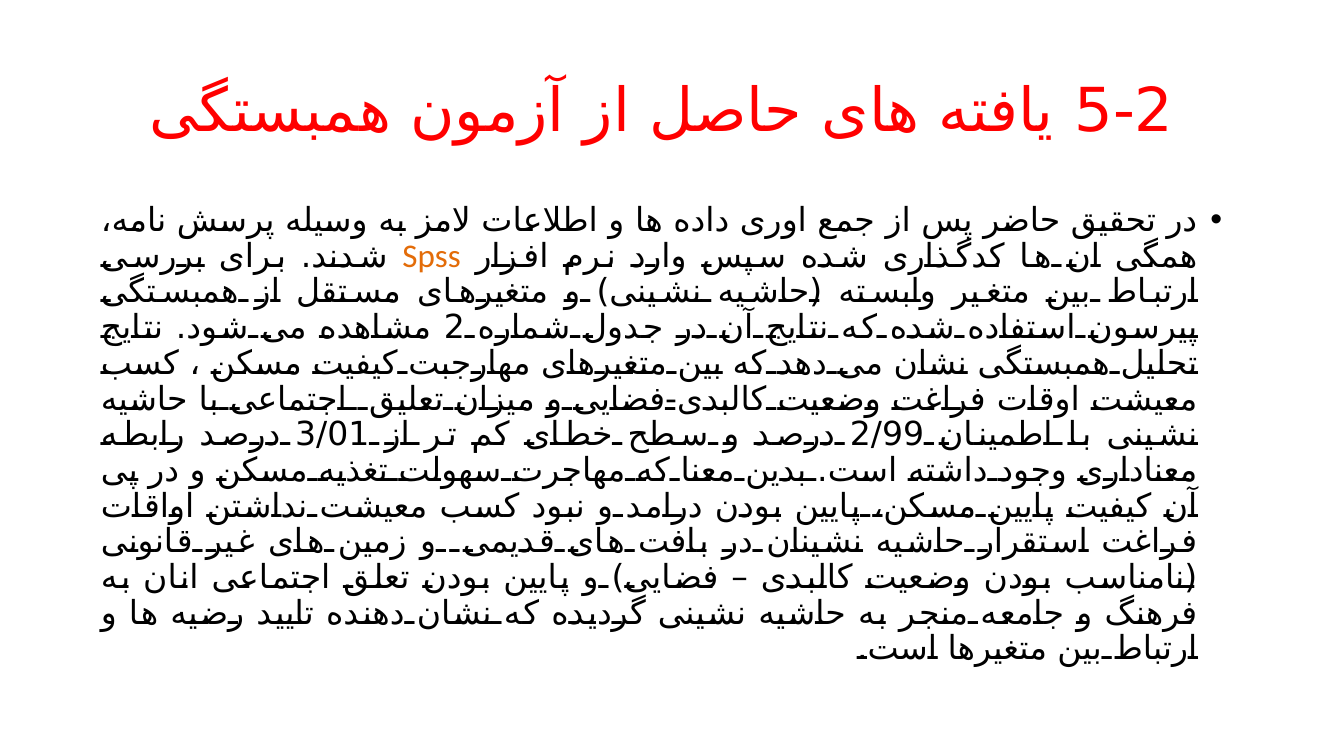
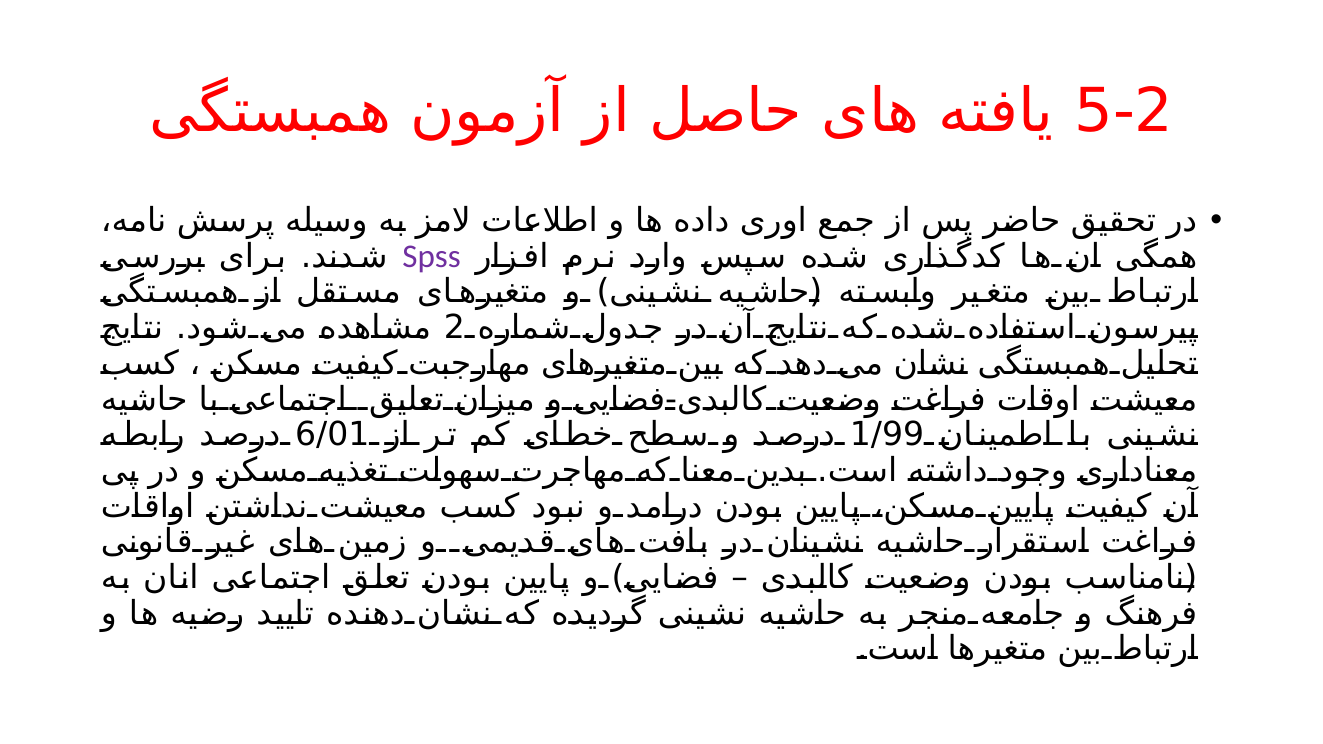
Spss colour: orange -> purple
3/01: 3/01 -> 6/01
2/99: 2/99 -> 1/99
